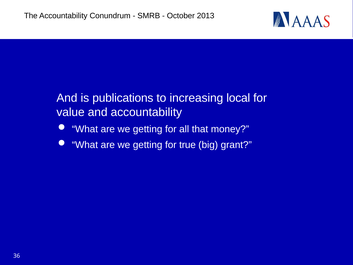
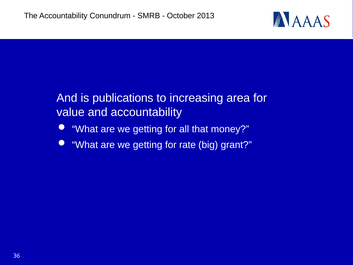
local: local -> area
true: true -> rate
